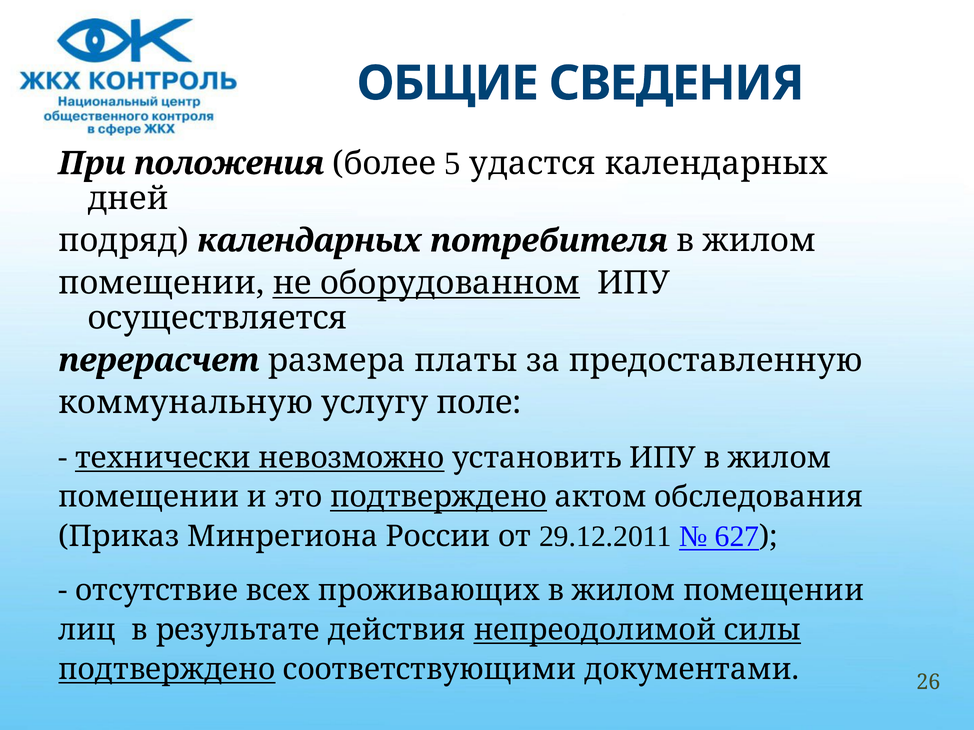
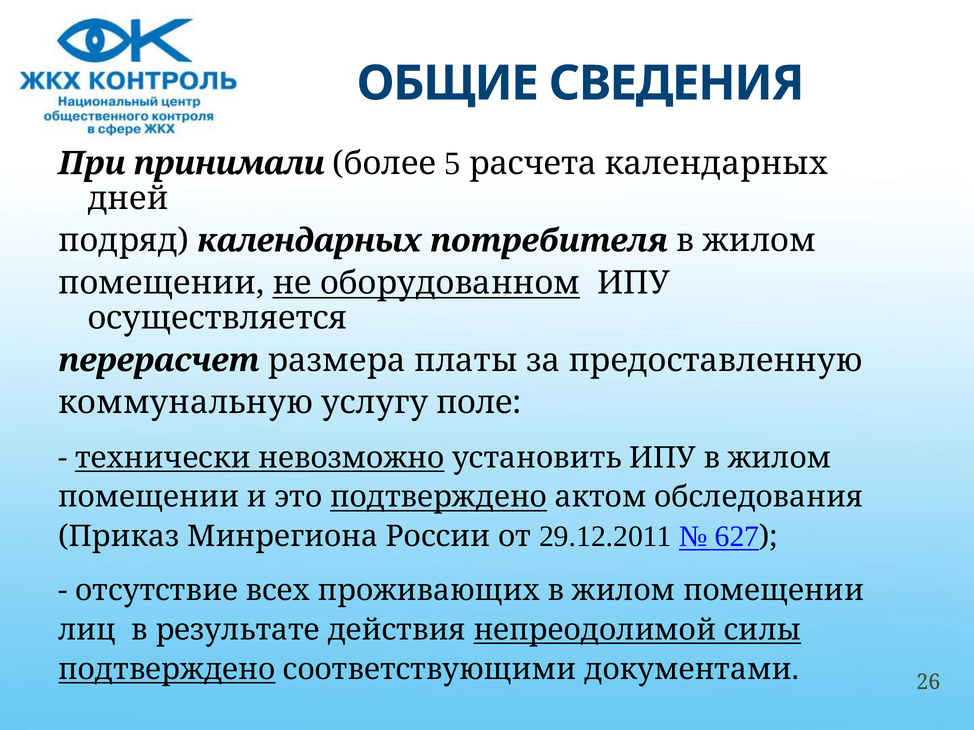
положения: положения -> принимали
удастся: удастся -> расчета
